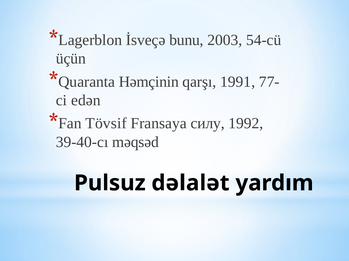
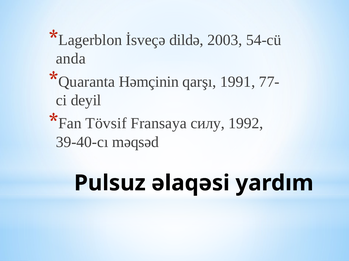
bunu: bunu -> dildə
üçün: üçün -> anda
edən: edən -> deyil
dəlalət: dəlalət -> əlaqəsi
